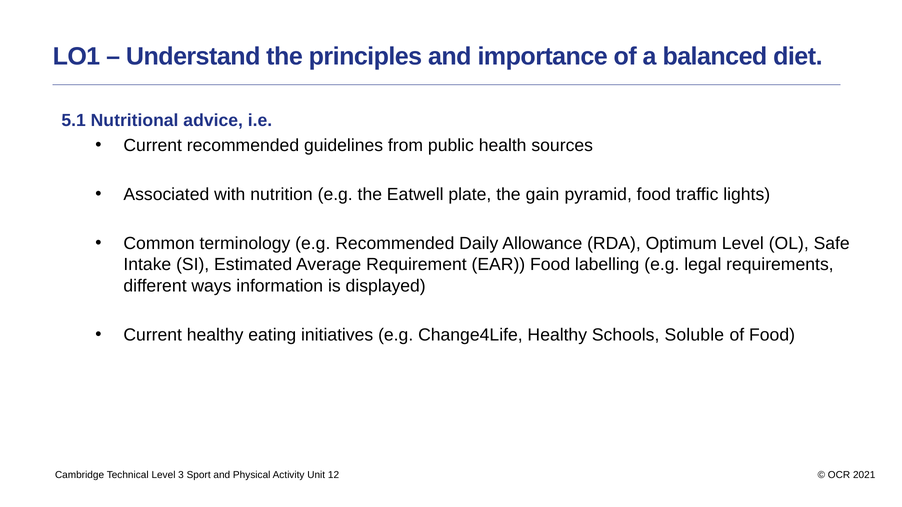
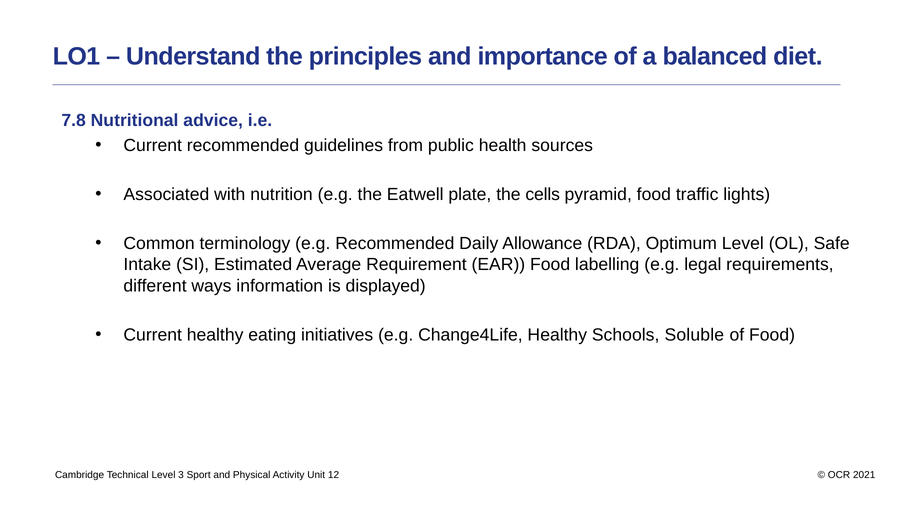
5.1: 5.1 -> 7.8
gain: gain -> cells
